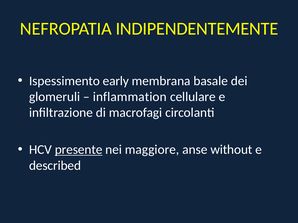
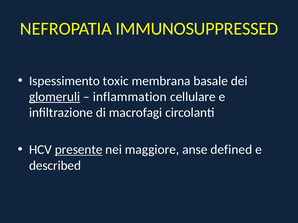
INDIPENDENTEMENTE: INDIPENDENTEMENTE -> IMMUNOSUPPRESSED
early: early -> toxic
glomeruli underline: none -> present
without: without -> defined
